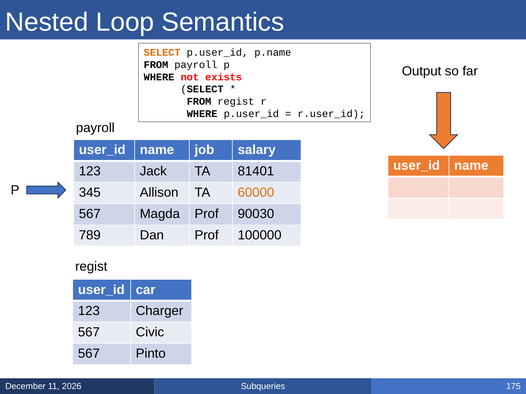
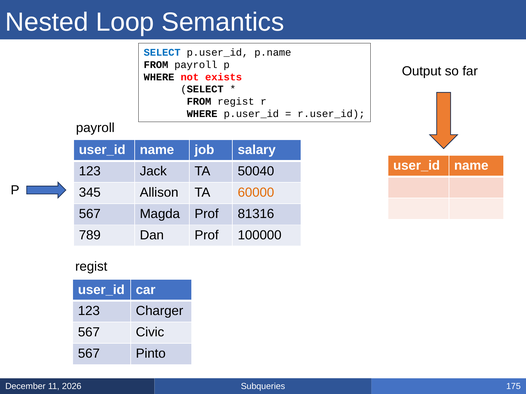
SELECT at (162, 53) colour: orange -> blue
81401: 81401 -> 50040
90030: 90030 -> 81316
